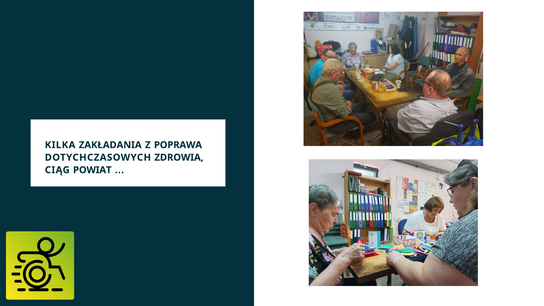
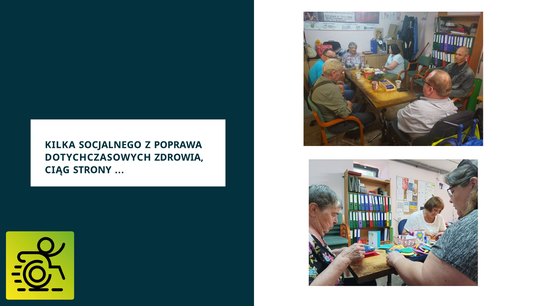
ZAKŁADANIA: ZAKŁADANIA -> SOCJALNEGO
POWIAT: POWIAT -> STRONY
